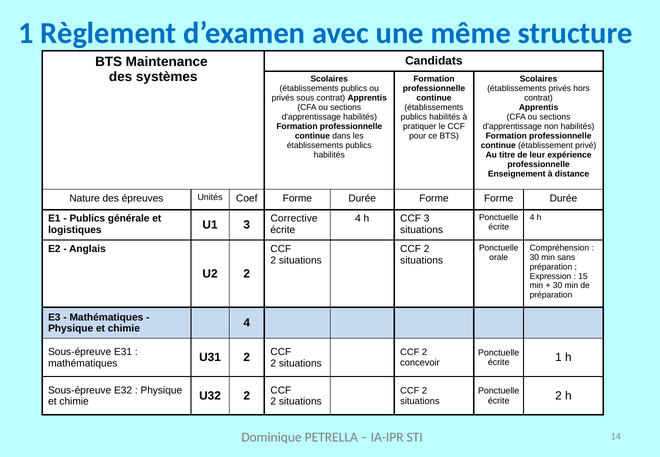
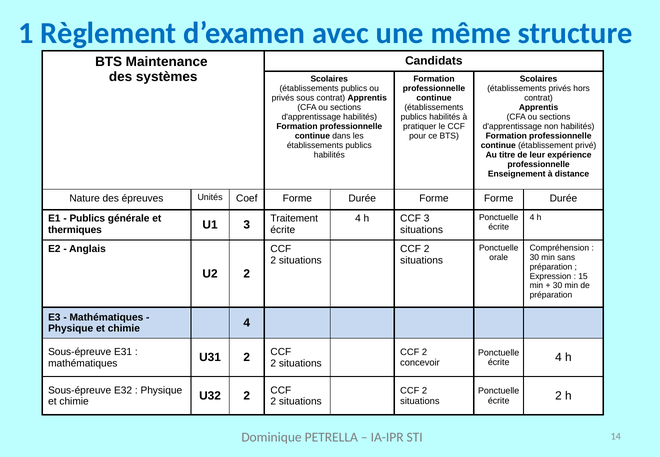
Corrective: Corrective -> Traitement
logistiques: logistiques -> thermiques
1 at (559, 357): 1 -> 4
